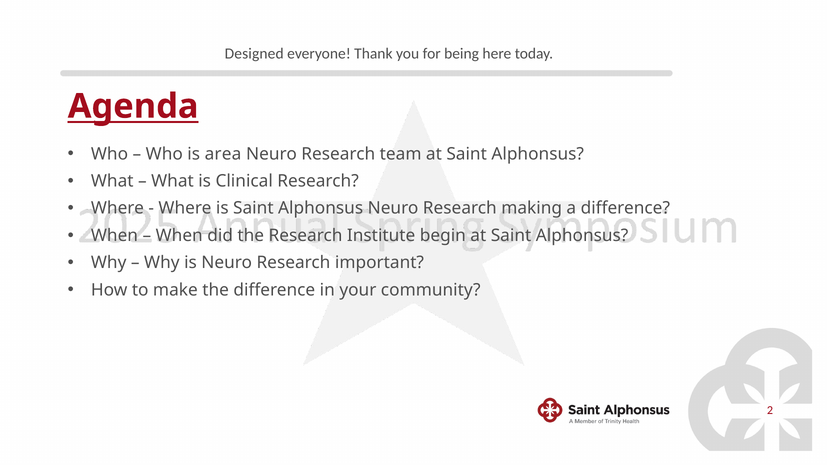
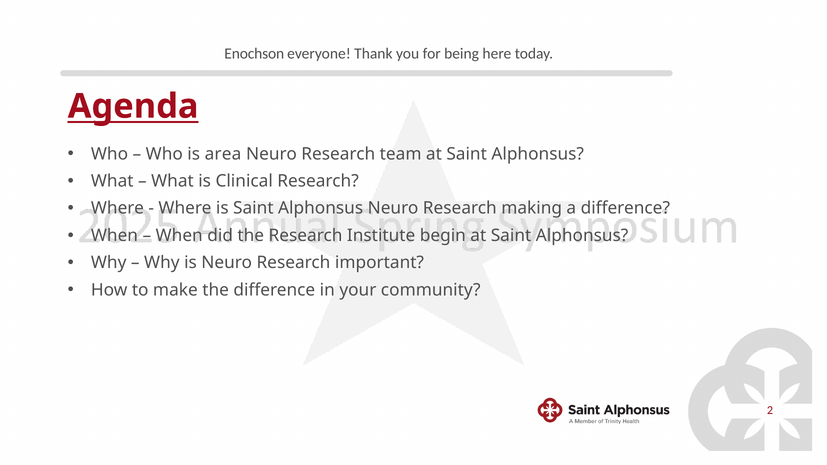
Designed: Designed -> Enochson
